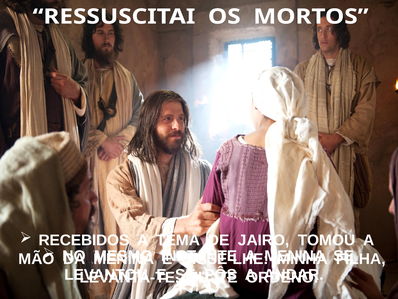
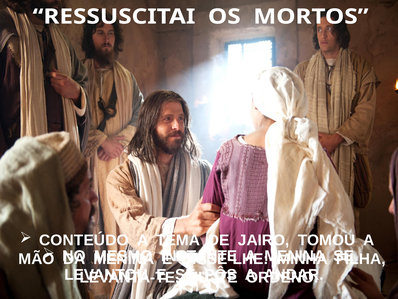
RECEBIDOS: RECEBIDOS -> CONTEÚDO
